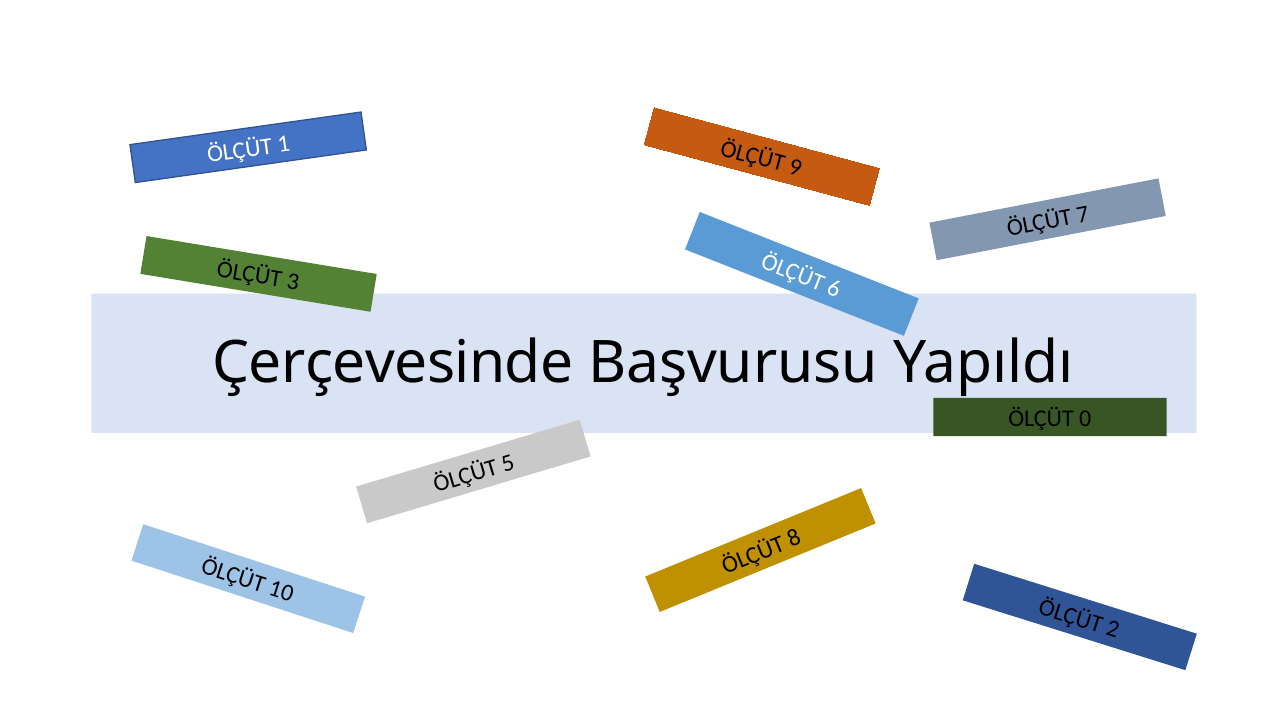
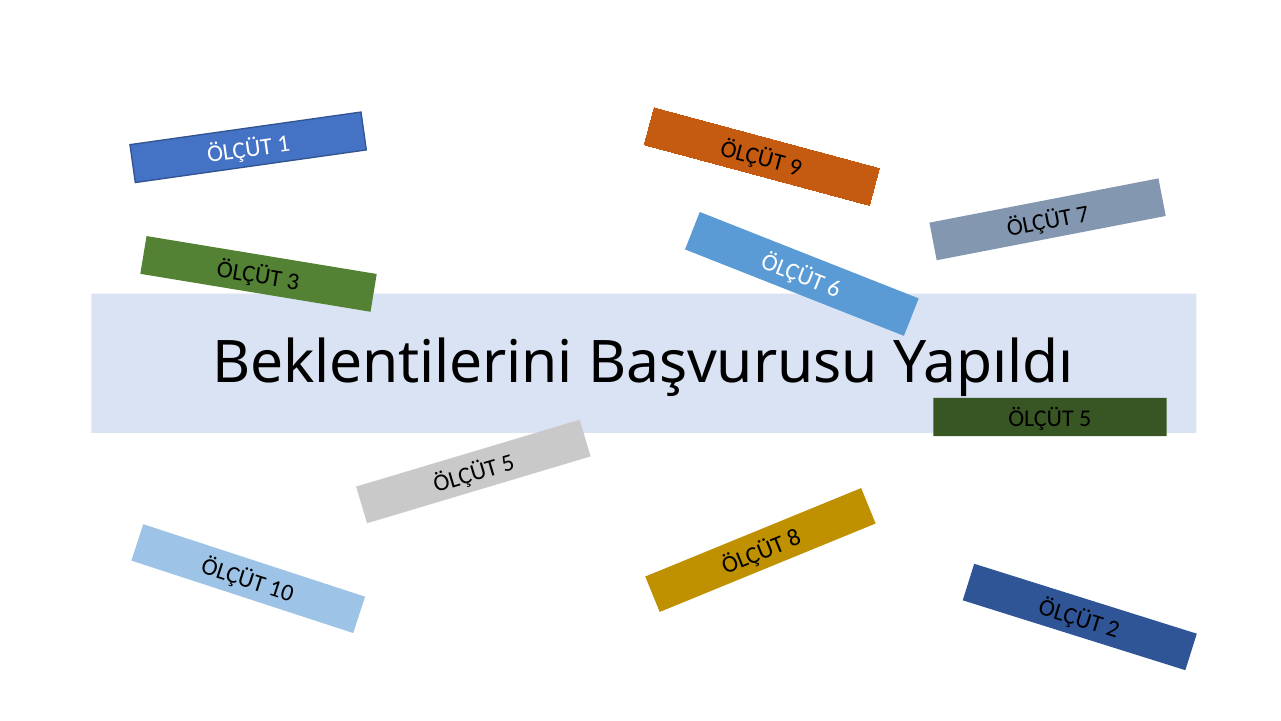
Çerçevesinde: Çerçevesinde -> Beklentilerini
ÖLÇÜT 0: 0 -> 5
